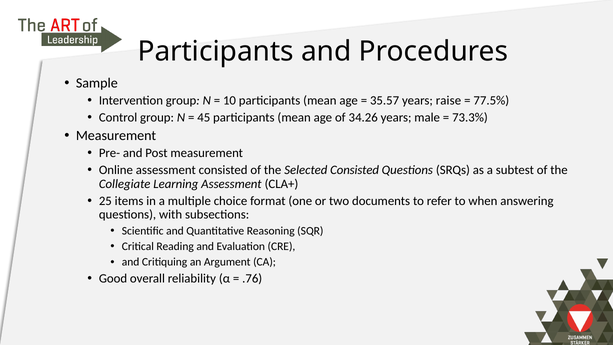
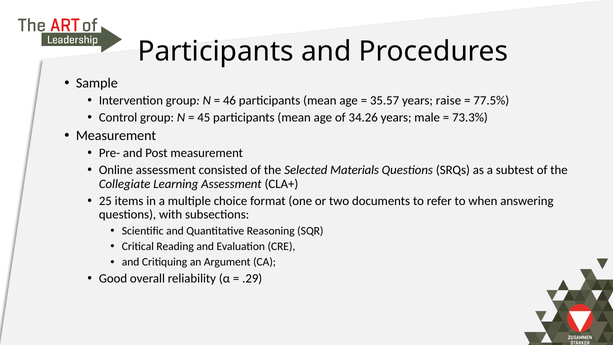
10: 10 -> 46
Selected Consisted: Consisted -> Materials
.76: .76 -> .29
